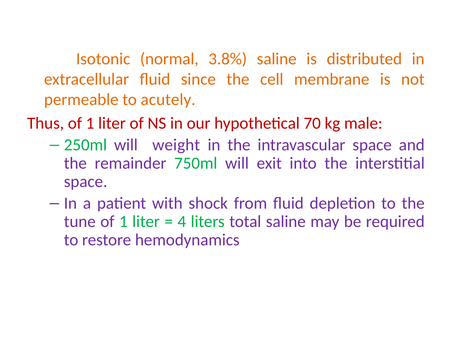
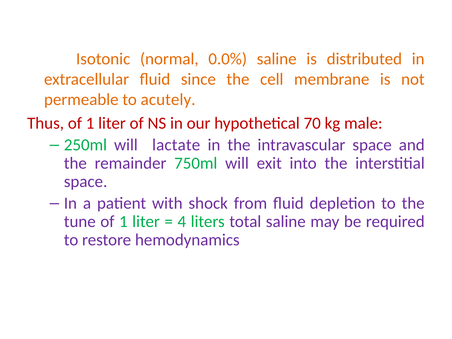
3.8%: 3.8% -> 0.0%
weight: weight -> lactate
